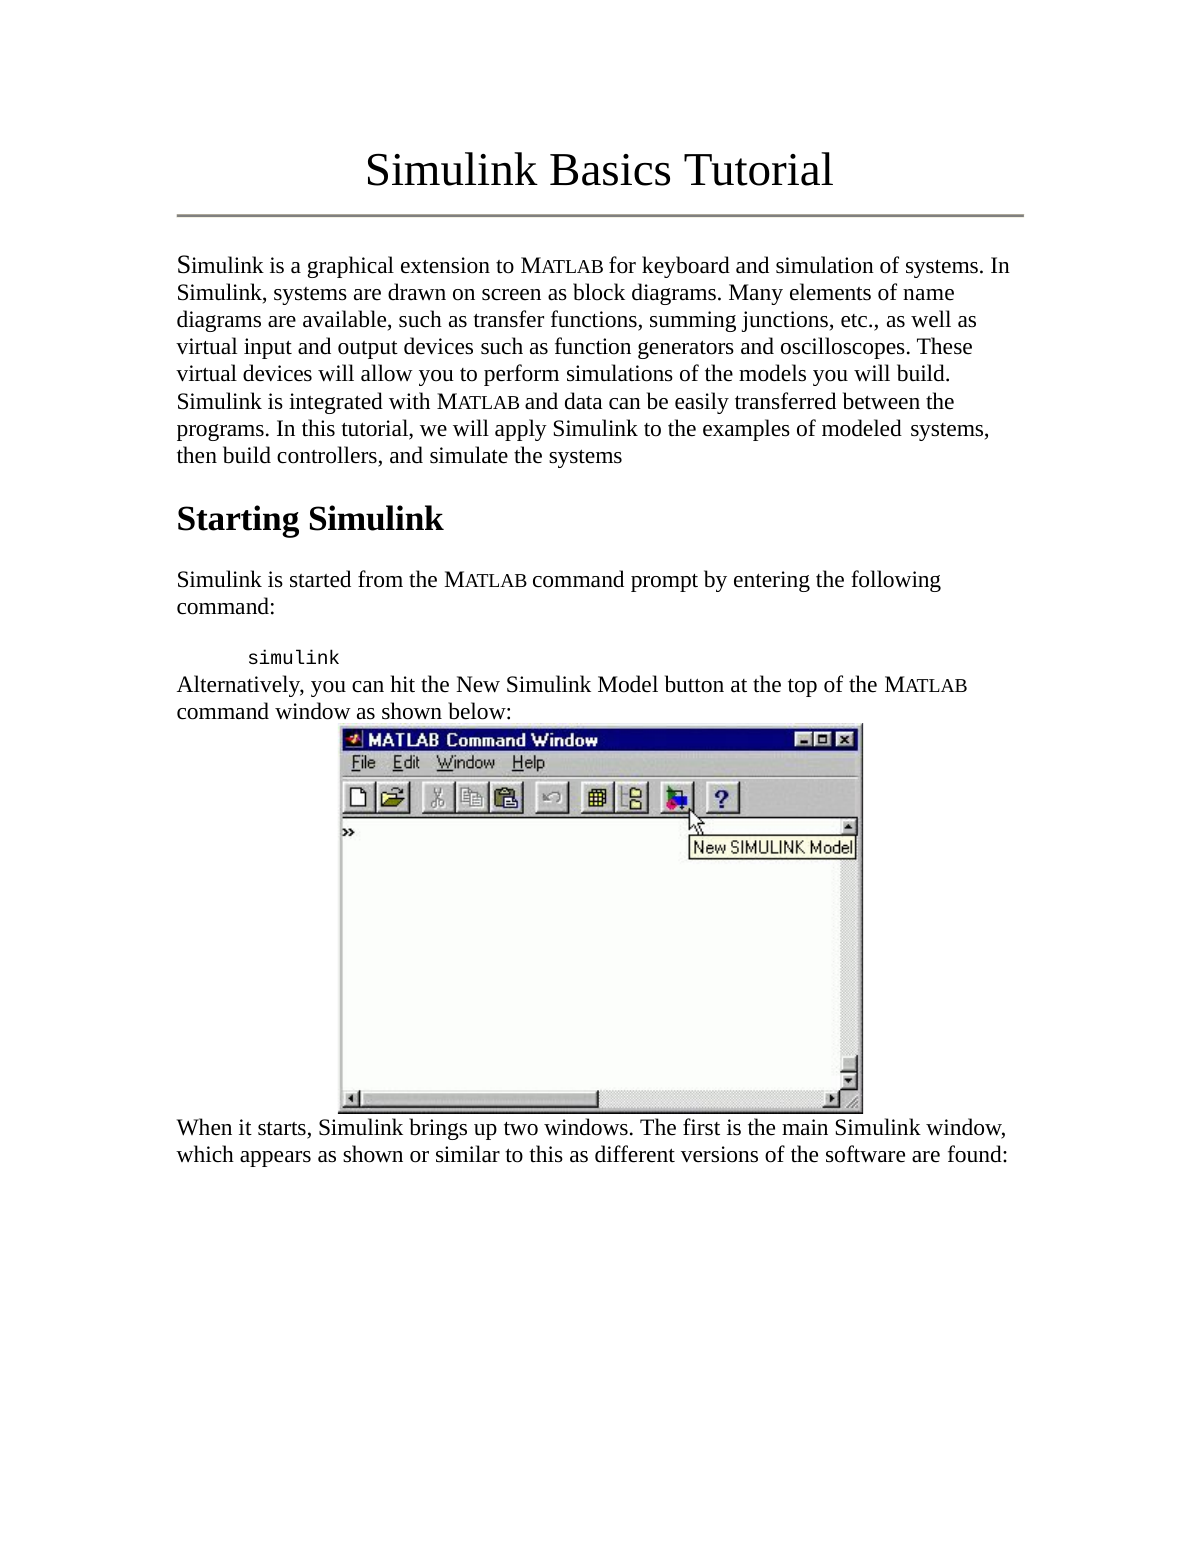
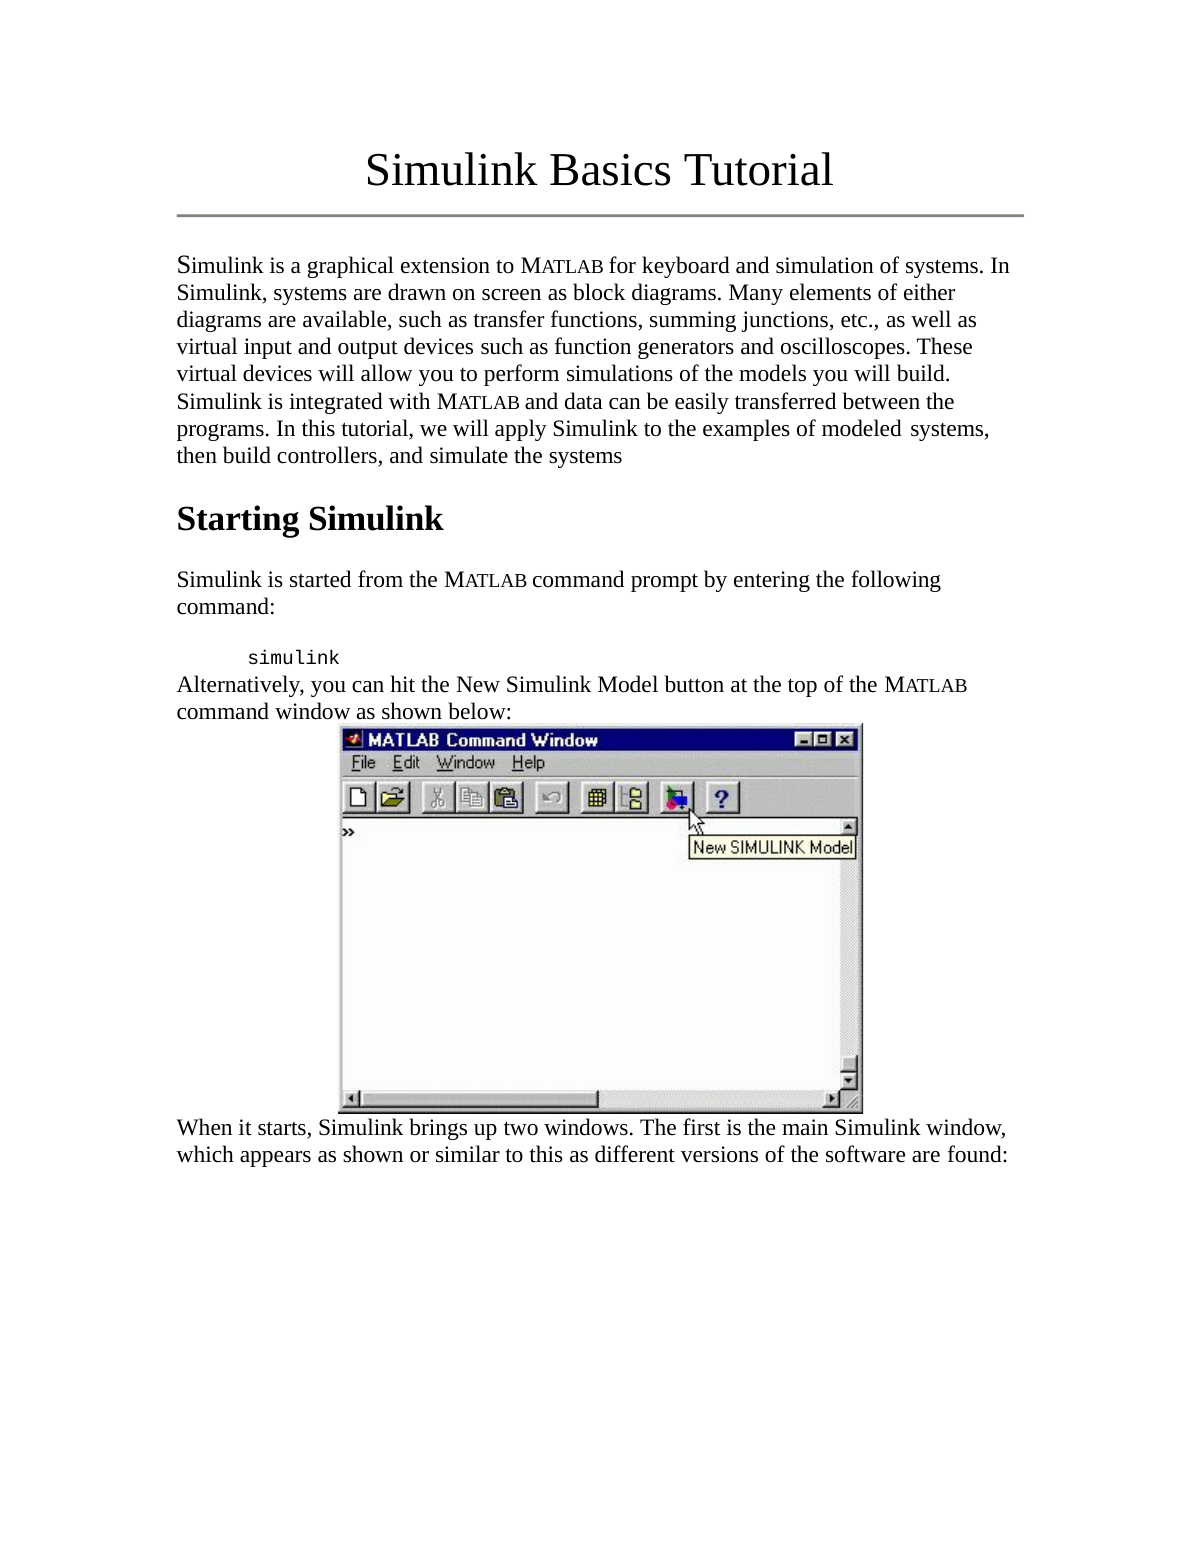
name: name -> either
